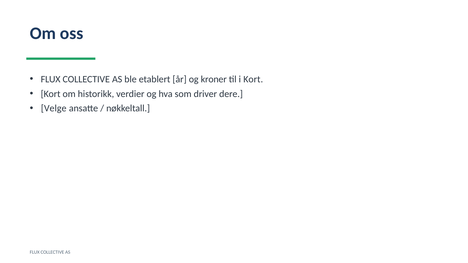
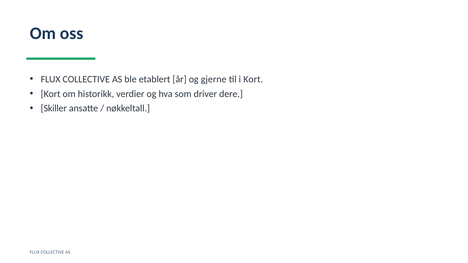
kroner: kroner -> gjerne
Velge: Velge -> Skiller
